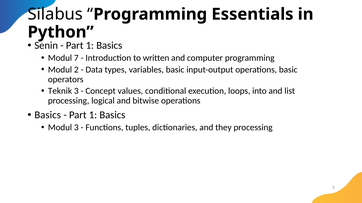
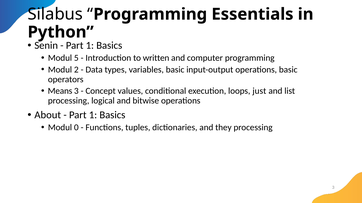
7: 7 -> 5
Teknik: Teknik -> Means
into: into -> just
Basics at (48, 115): Basics -> About
Modul 3: 3 -> 0
